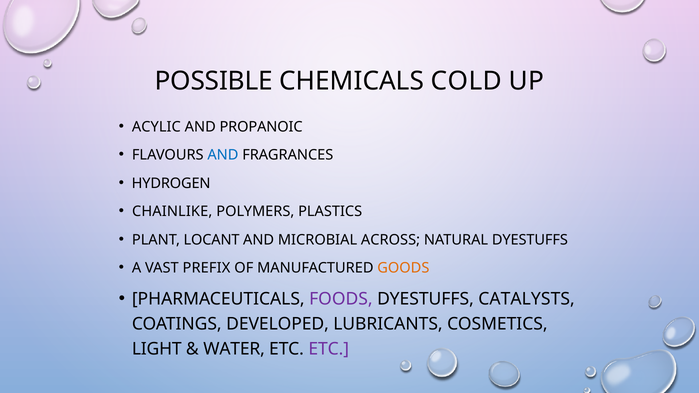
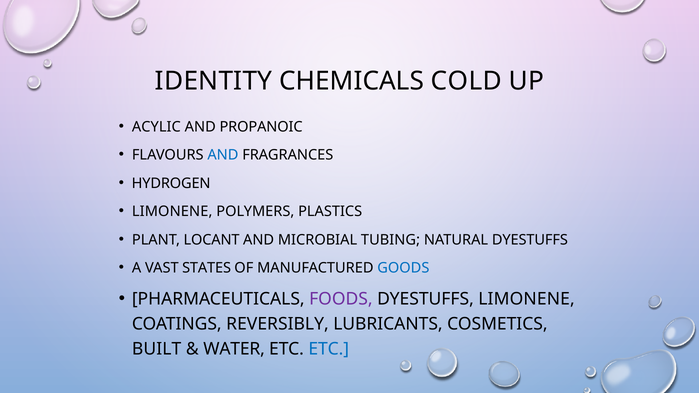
POSSIBLE: POSSIBLE -> IDENTITY
CHAINLIKE at (172, 212): CHAINLIKE -> LIMONENE
ACROSS: ACROSS -> TUBING
PREFIX: PREFIX -> STATES
GOODS colour: orange -> blue
DYESTUFFS CATALYSTS: CATALYSTS -> LIMONENE
DEVELOPED: DEVELOPED -> REVERSIBLY
LIGHT: LIGHT -> BUILT
ETC at (329, 349) colour: purple -> blue
